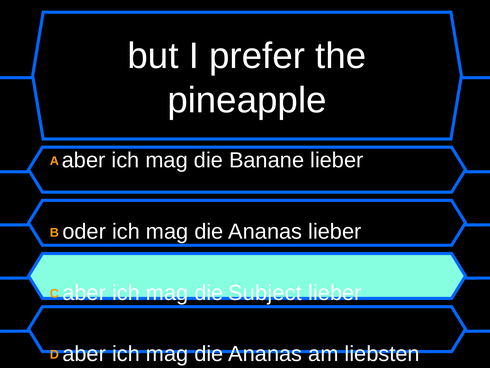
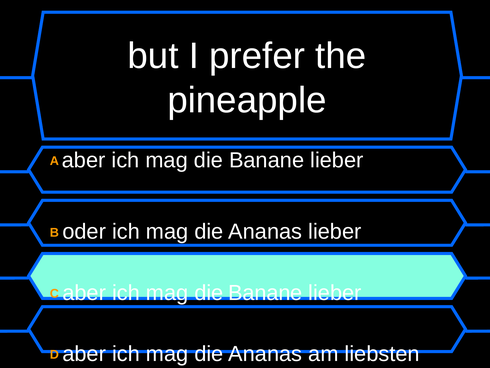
Subject at (265, 292): Subject -> Banane
